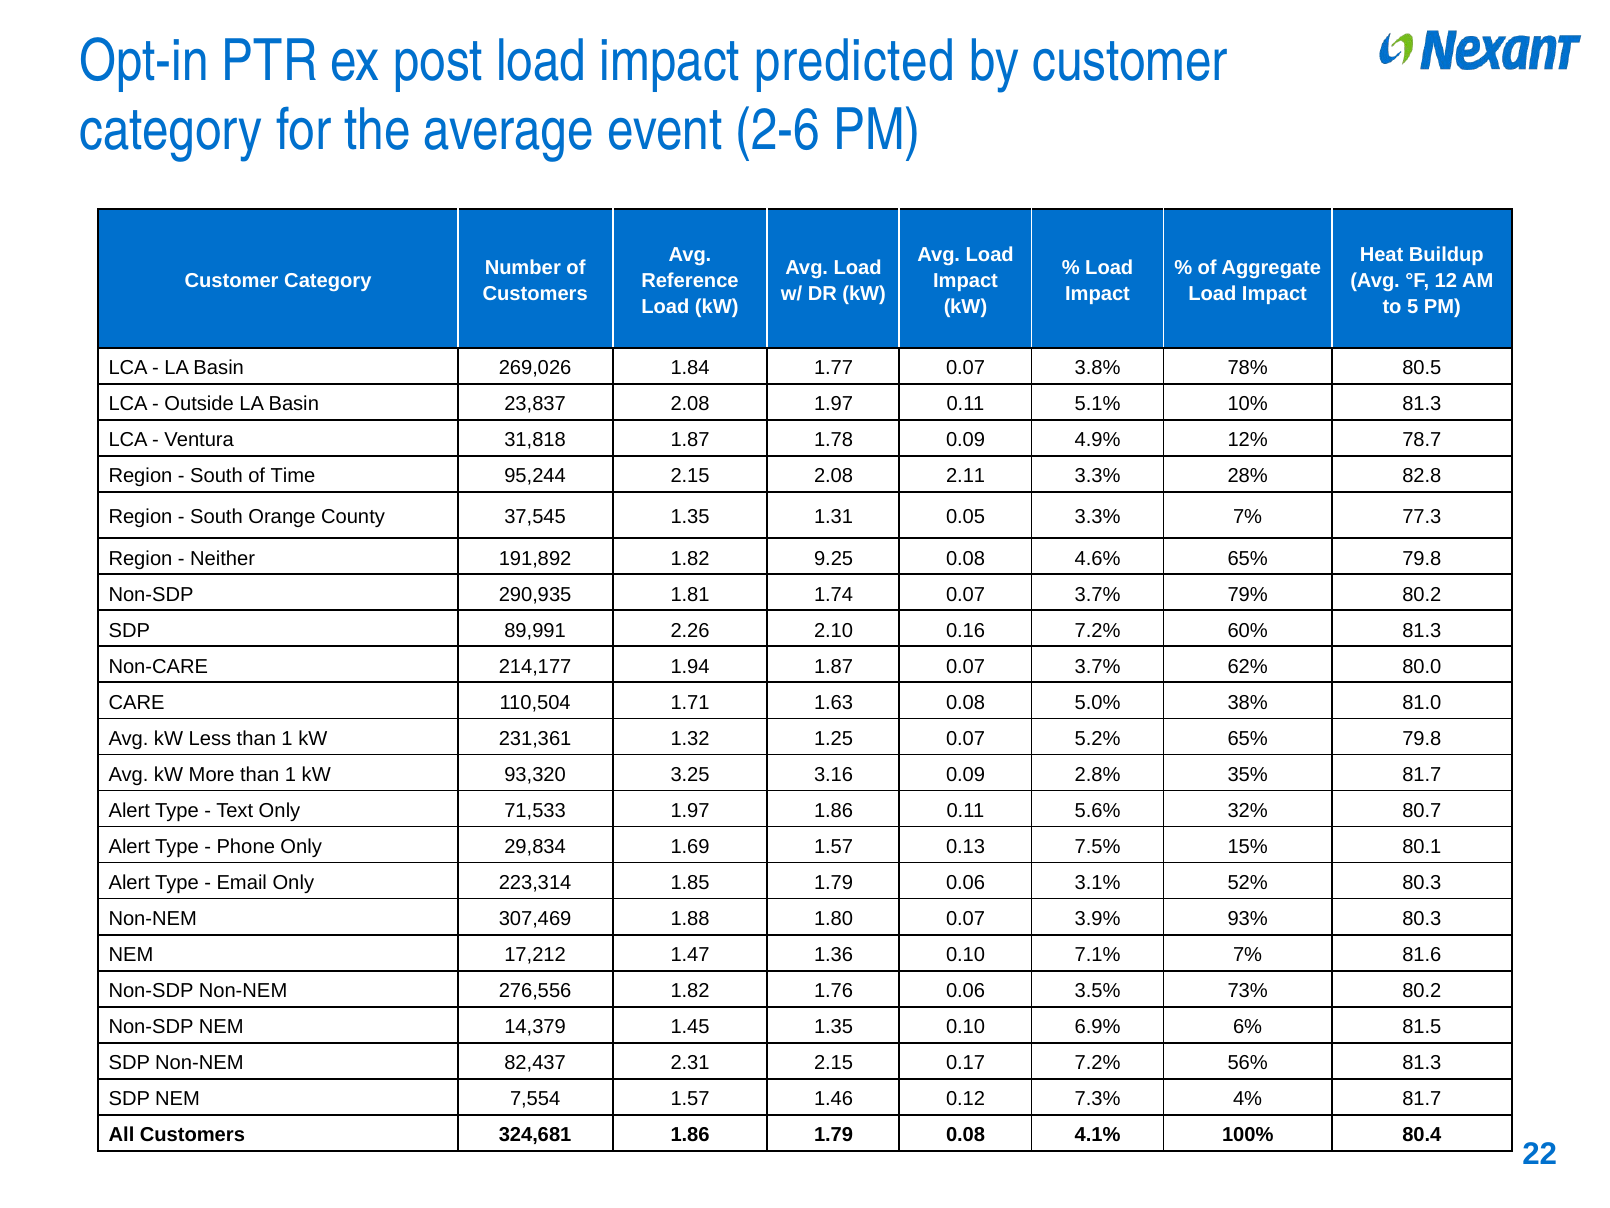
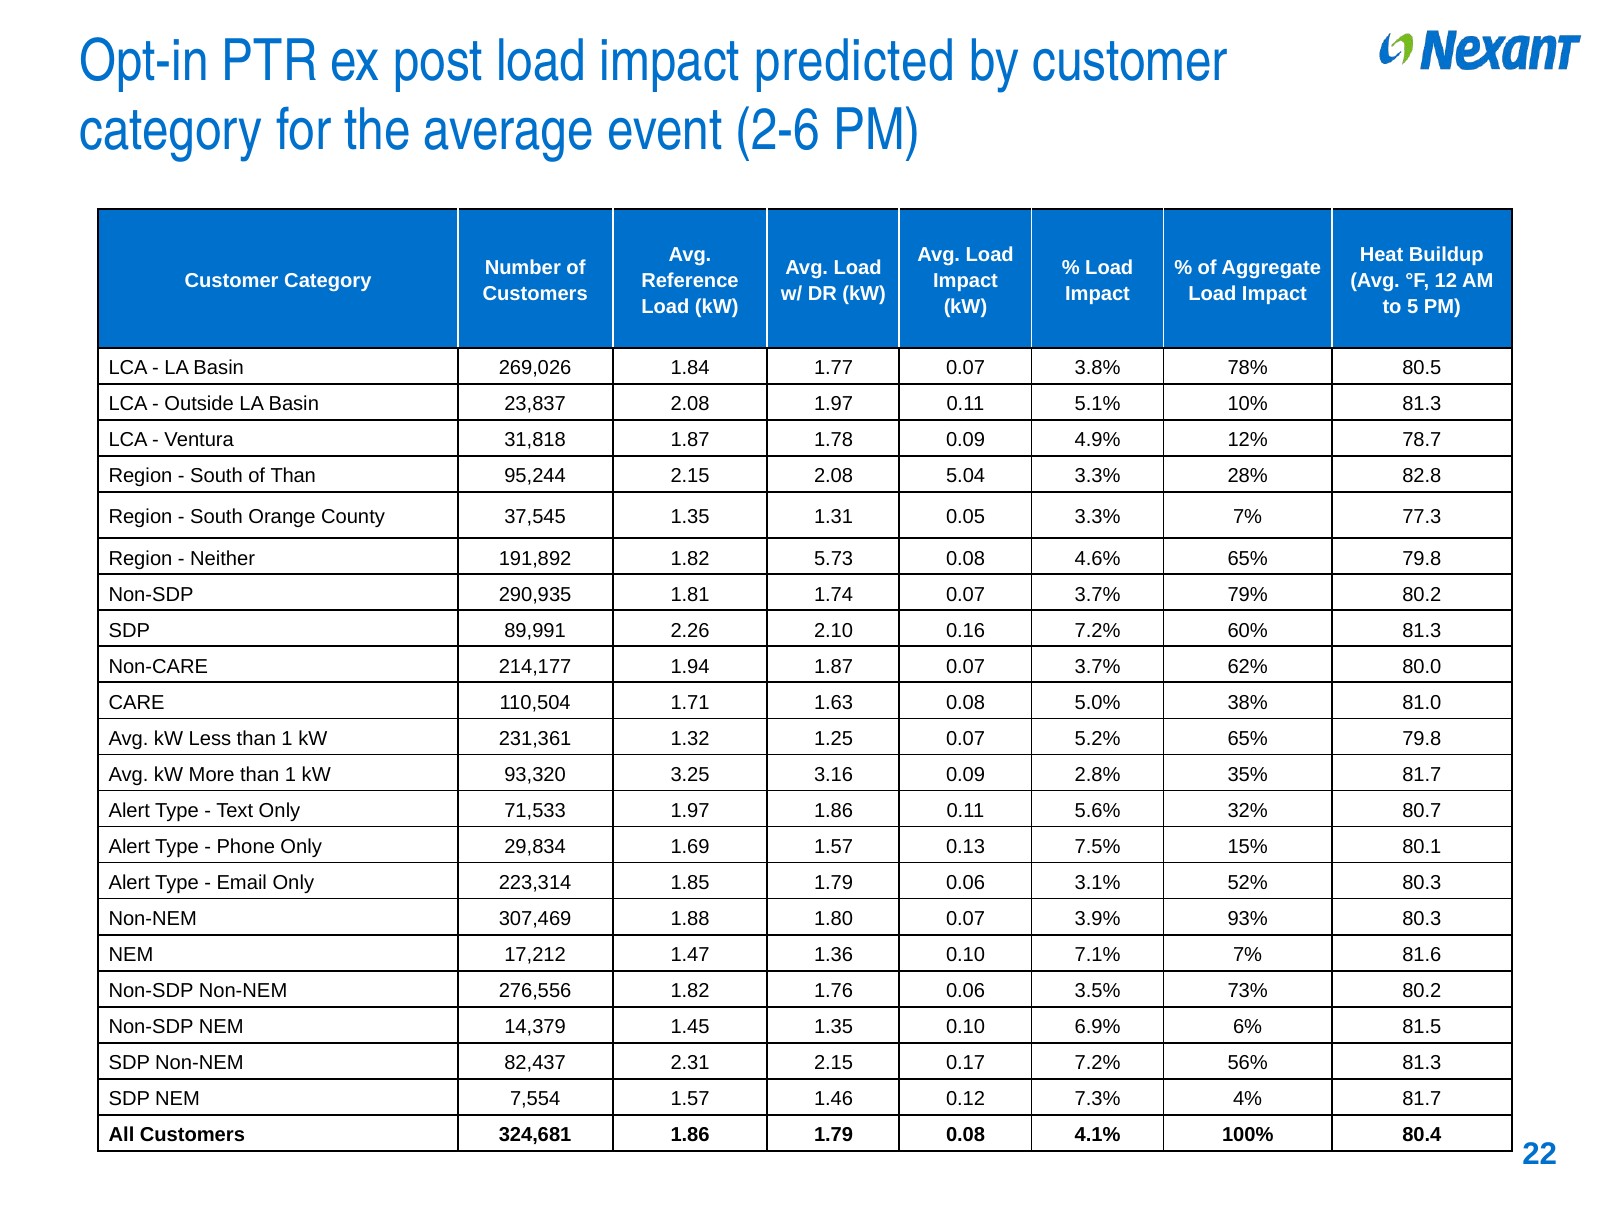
of Time: Time -> Than
2.11: 2.11 -> 5.04
9.25: 9.25 -> 5.73
